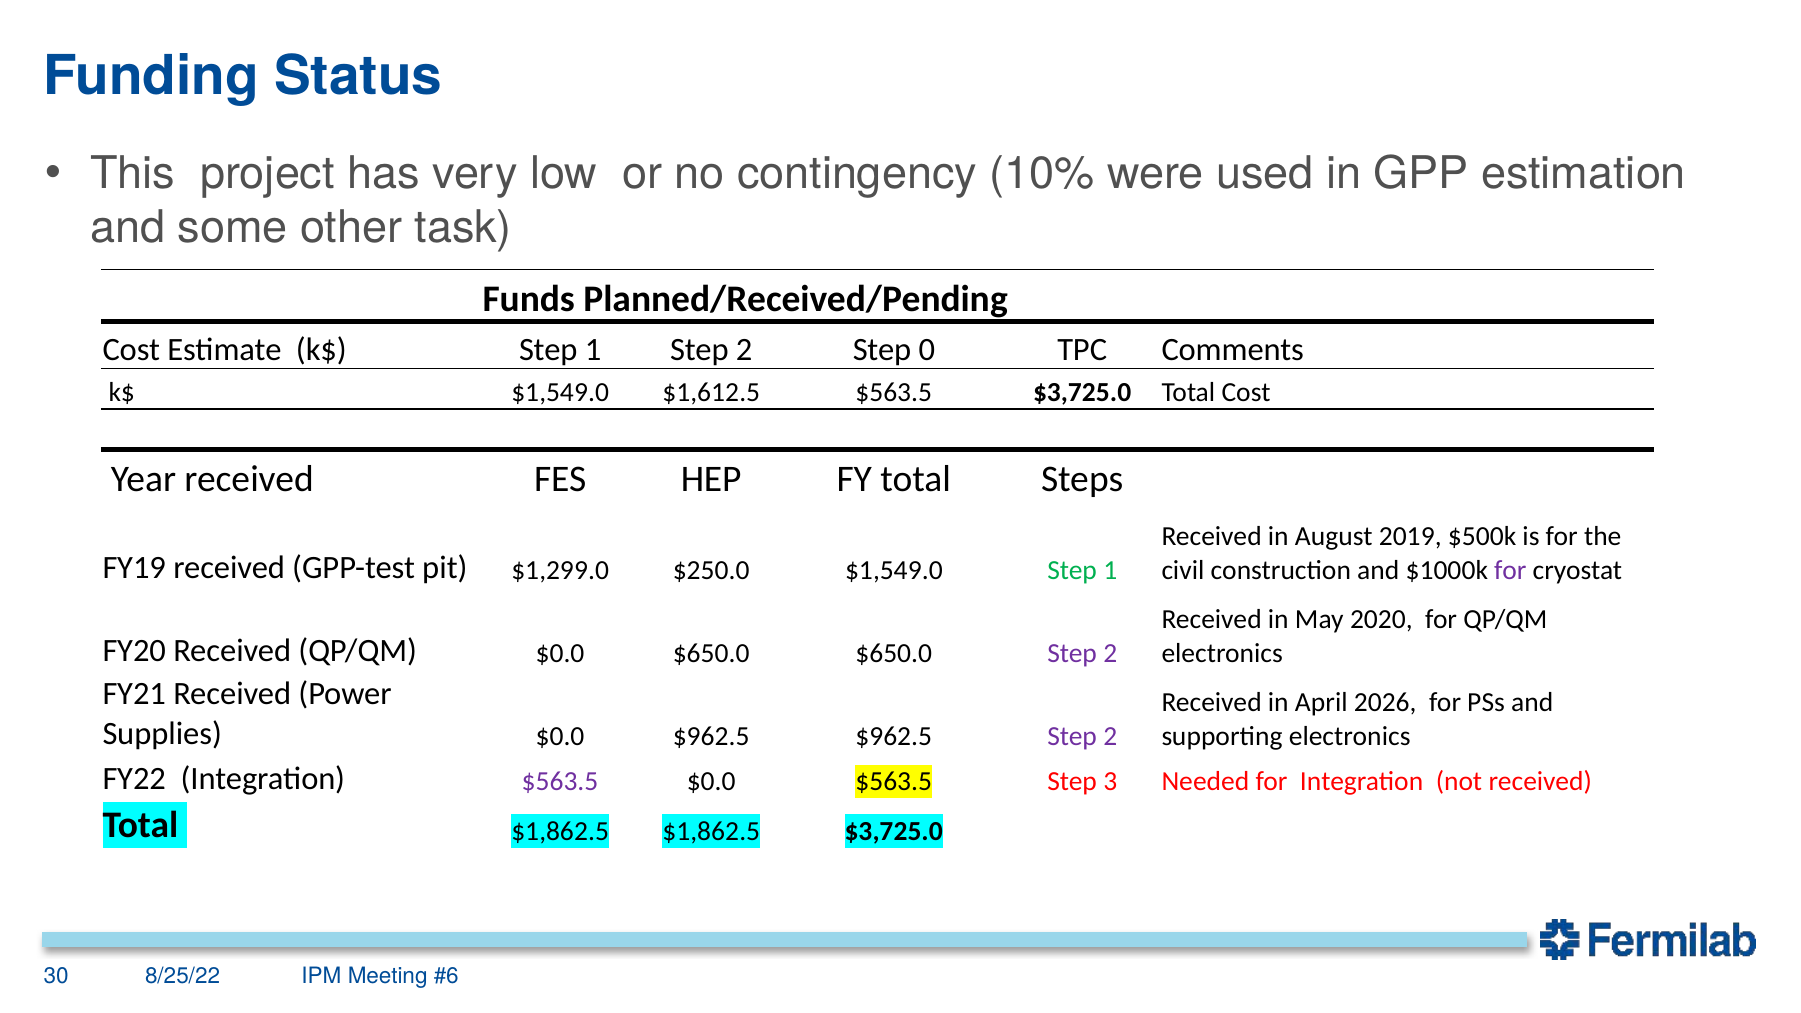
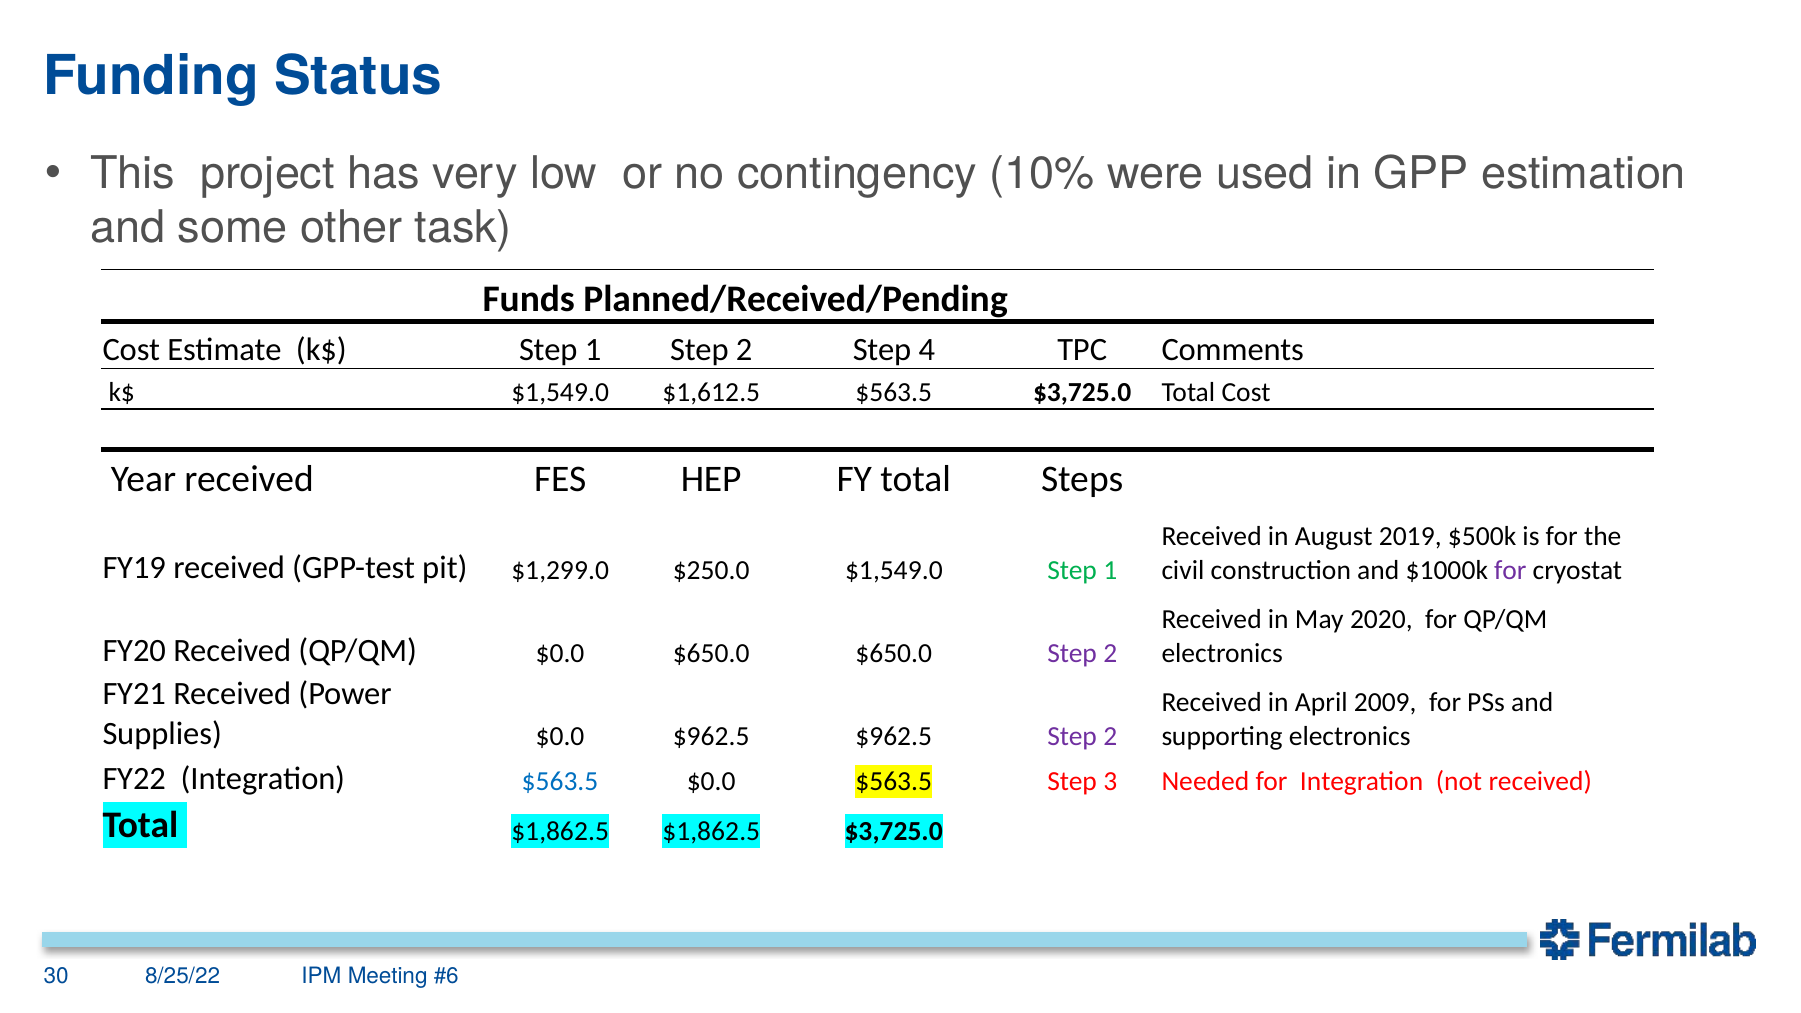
0: 0 -> 4
2026: 2026 -> 2009
$563.5 at (560, 782) colour: purple -> blue
